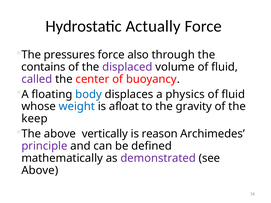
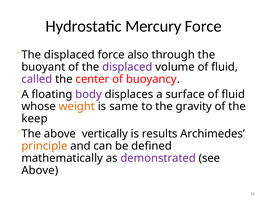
Actually: Actually -> Mercury
pressures at (69, 55): pressures -> displaced
contains: contains -> buoyant
body colour: blue -> purple
physics: physics -> surface
weight colour: blue -> orange
afloat: afloat -> same
reason: reason -> results
principle colour: purple -> orange
